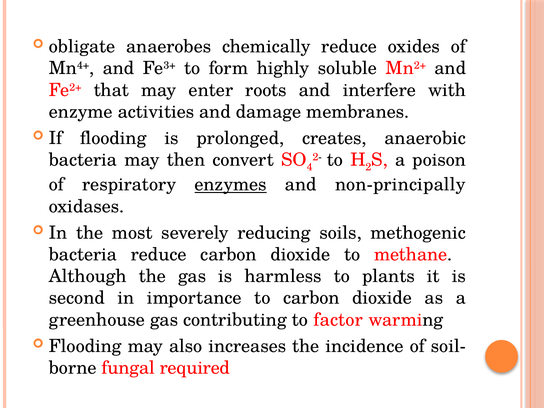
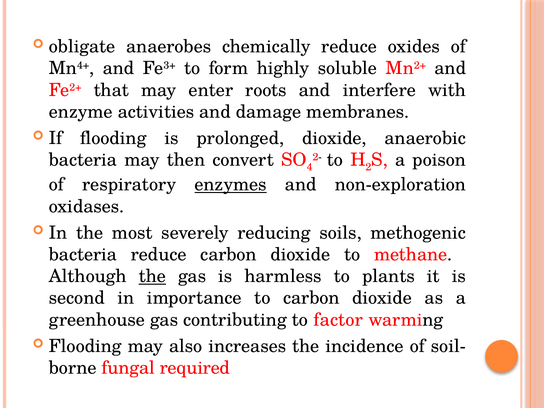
prolonged creates: creates -> dioxide
non-principally: non-principally -> non-exploration
the at (152, 276) underline: none -> present
